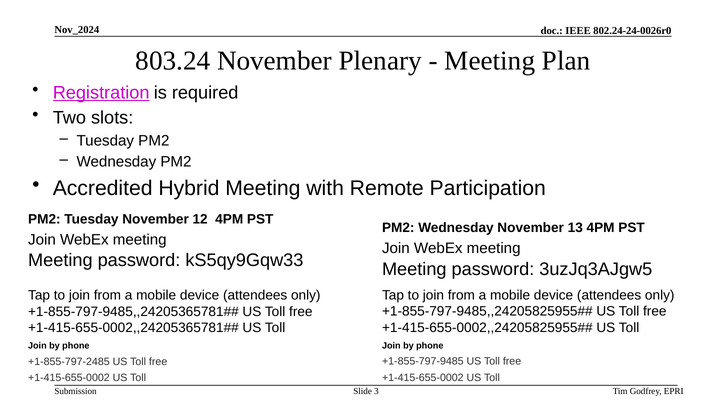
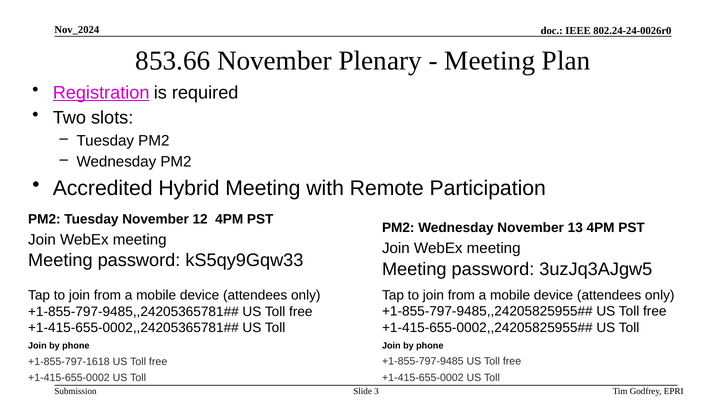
803.24: 803.24 -> 853.66
+1-855-797-2485: +1-855-797-2485 -> +1-855-797-1618
